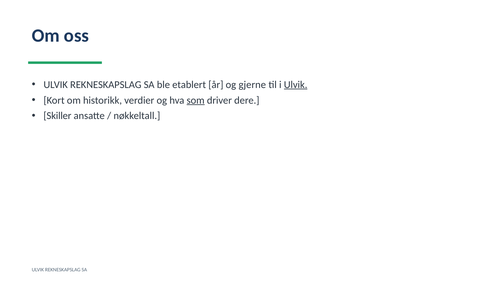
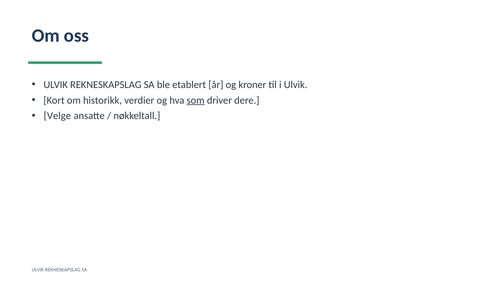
gjerne: gjerne -> kroner
Ulvik at (296, 85) underline: present -> none
Skiller: Skiller -> Velge
